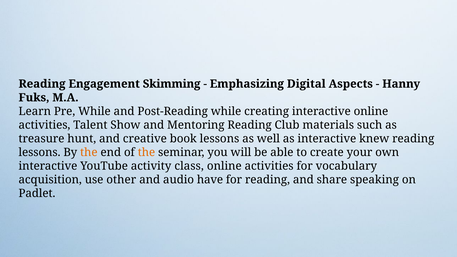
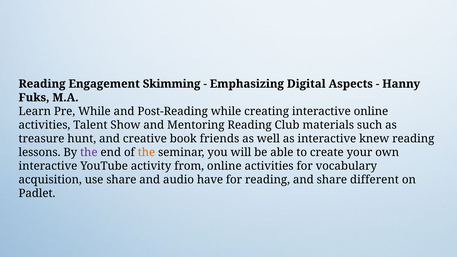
book lessons: lessons -> friends
the at (89, 152) colour: orange -> purple
class: class -> from
use other: other -> share
speaking: speaking -> different
